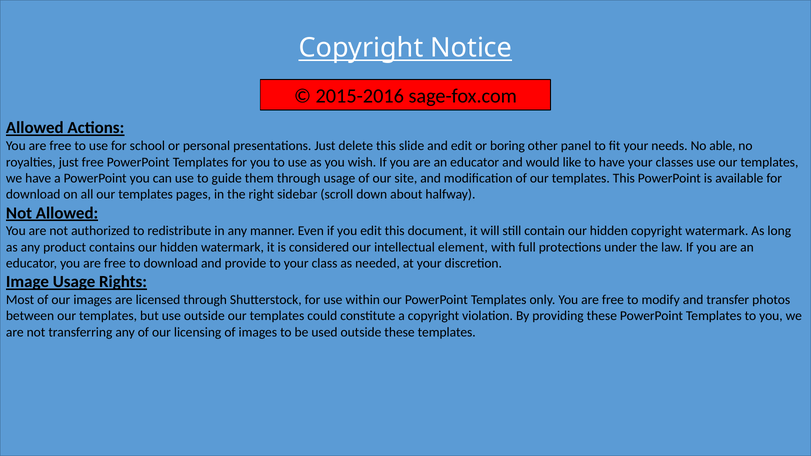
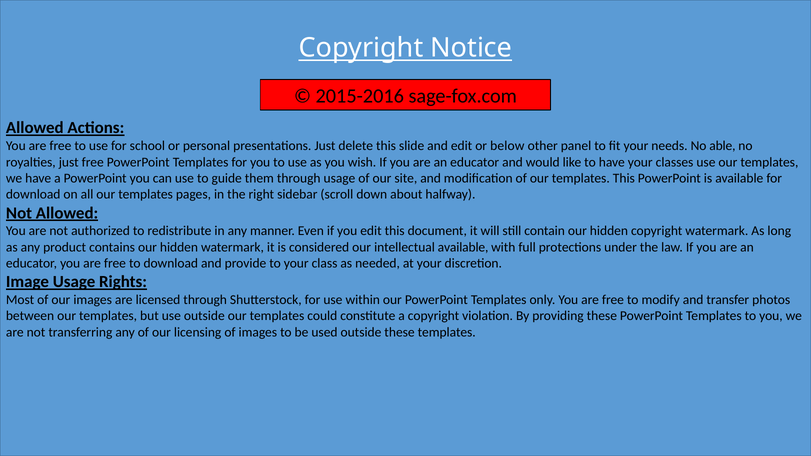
boring: boring -> below
intellectual element: element -> available
